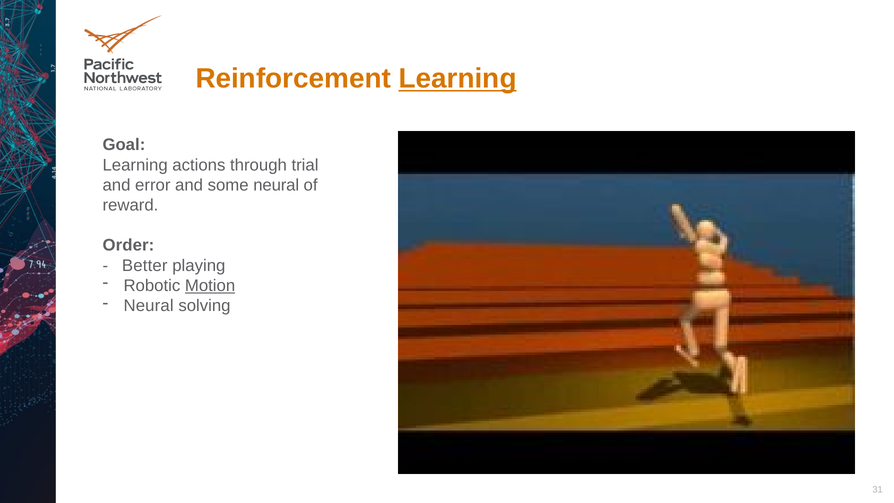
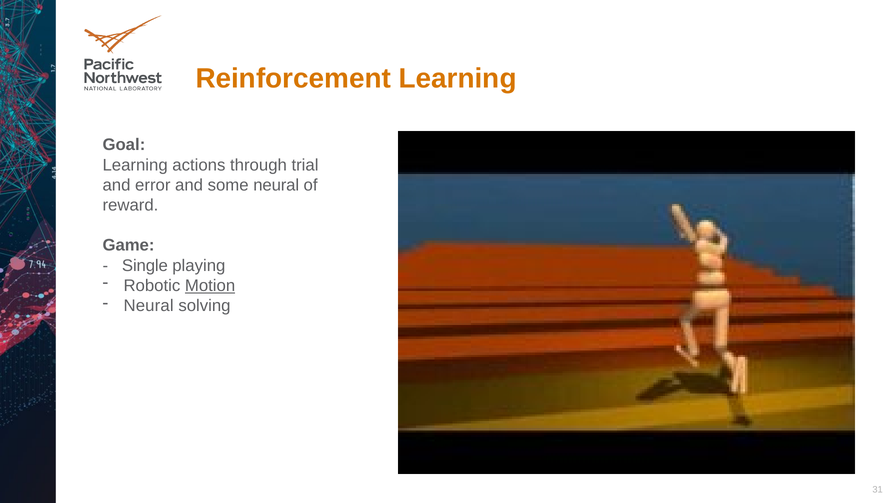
Learning at (458, 79) underline: present -> none
Order: Order -> Game
Better: Better -> Single
